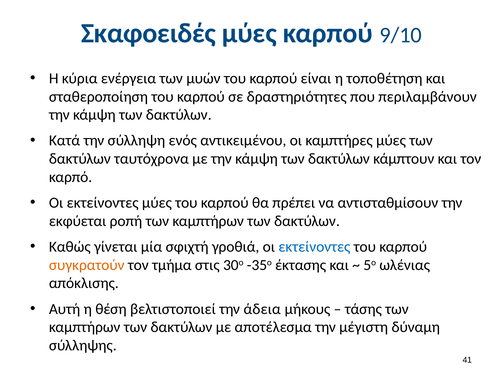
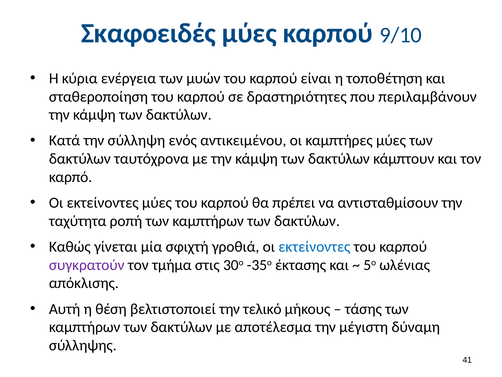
εκφύεται: εκφύεται -> ταχύτητα
συγκρατούν colour: orange -> purple
άδεια: άδεια -> τελικό
